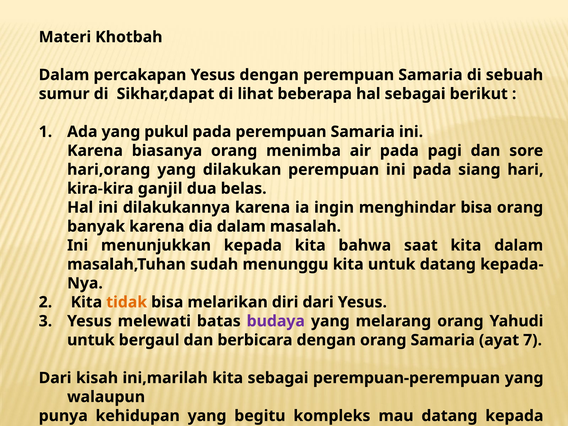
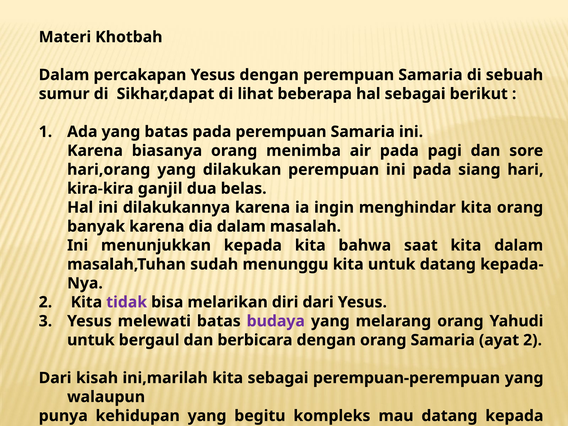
yang pukul: pukul -> batas
menghindar bisa: bisa -> kita
tidak colour: orange -> purple
ayat 7: 7 -> 2
